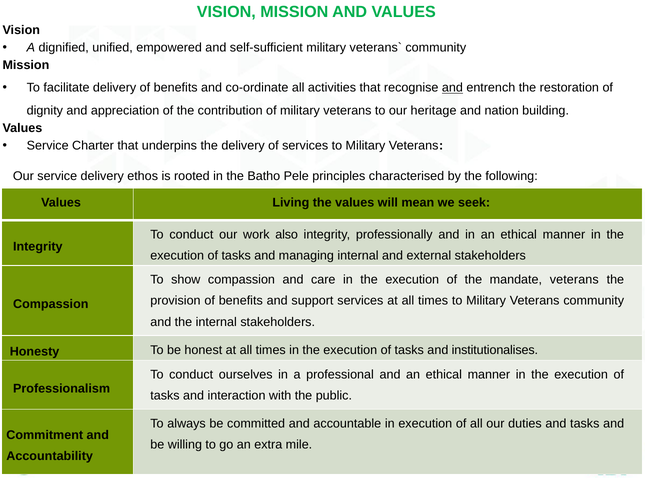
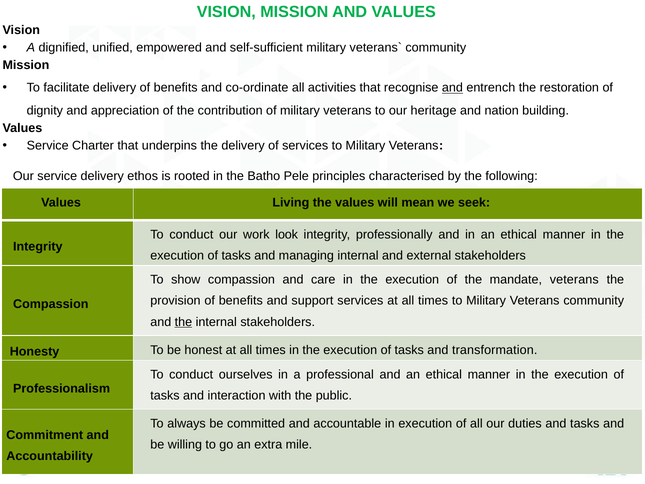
also: also -> look
the at (183, 322) underline: none -> present
institutionalises: institutionalises -> transformation
